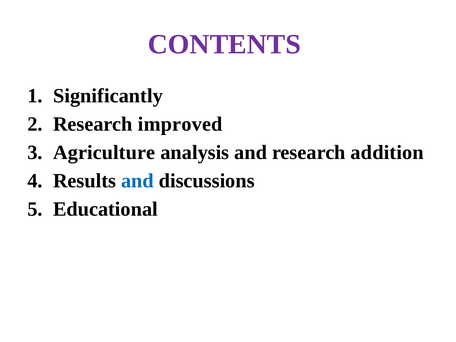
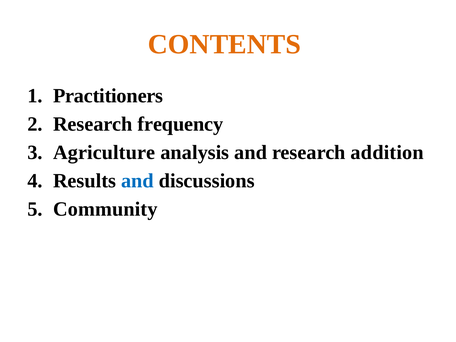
CONTENTS colour: purple -> orange
Significantly: Significantly -> Practitioners
improved: improved -> frequency
Educational: Educational -> Community
